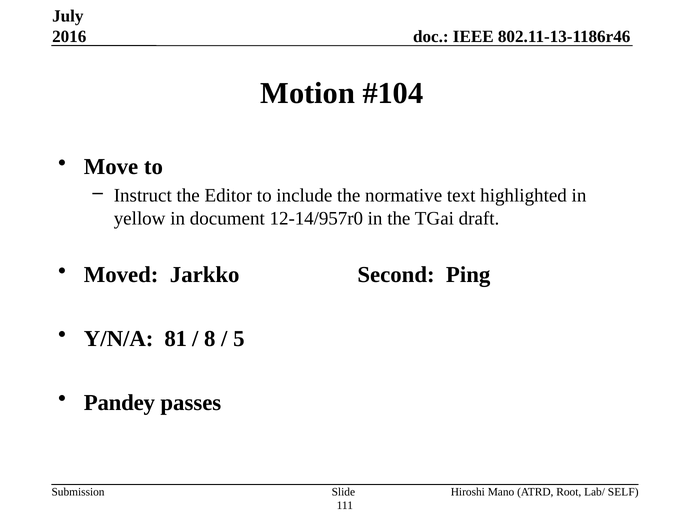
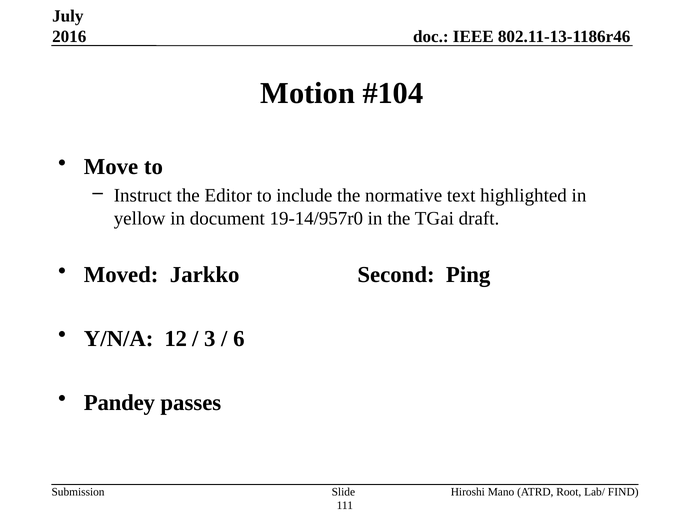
12-14/957r0: 12-14/957r0 -> 19-14/957r0
81: 81 -> 12
8: 8 -> 3
5: 5 -> 6
SELF: SELF -> FIND
